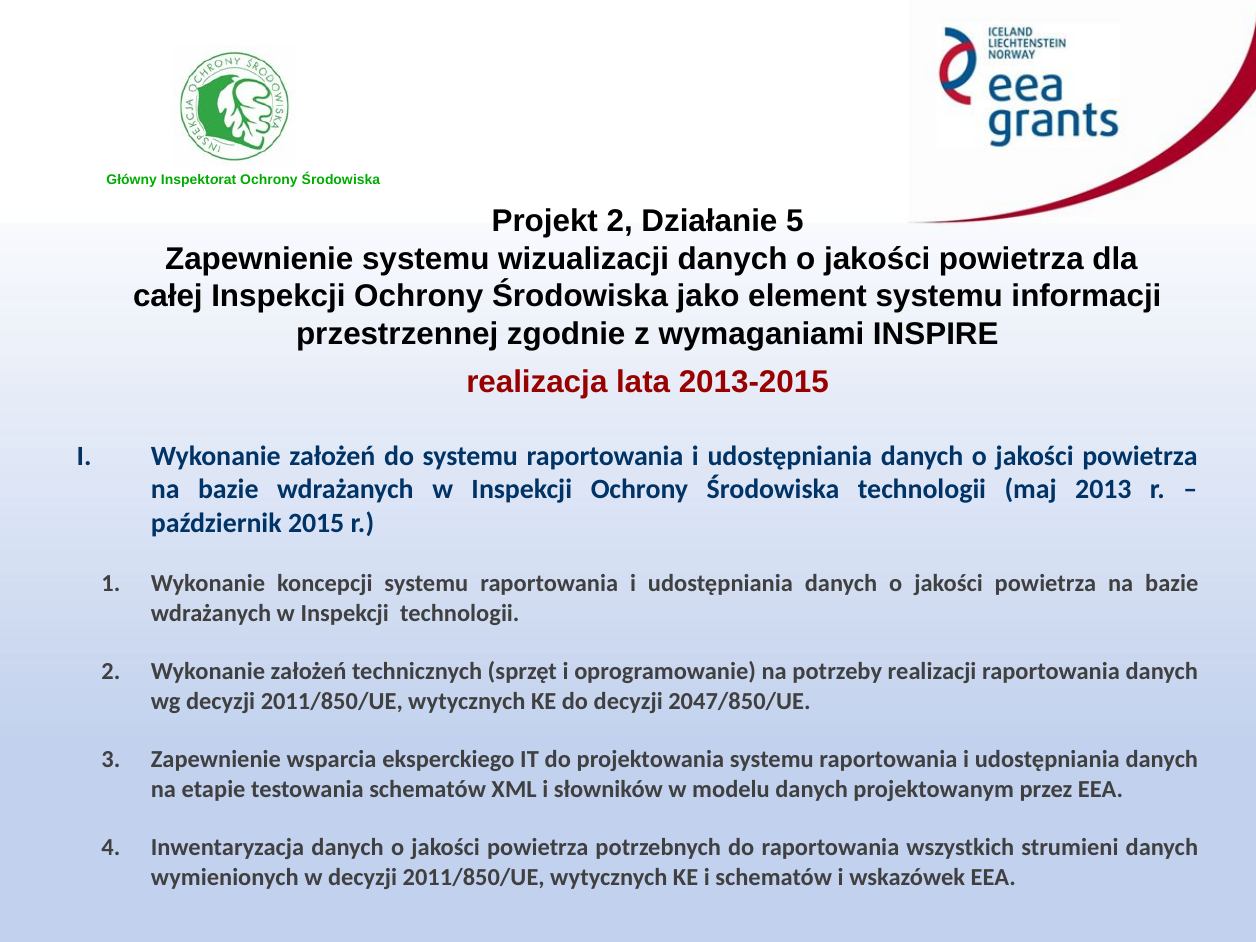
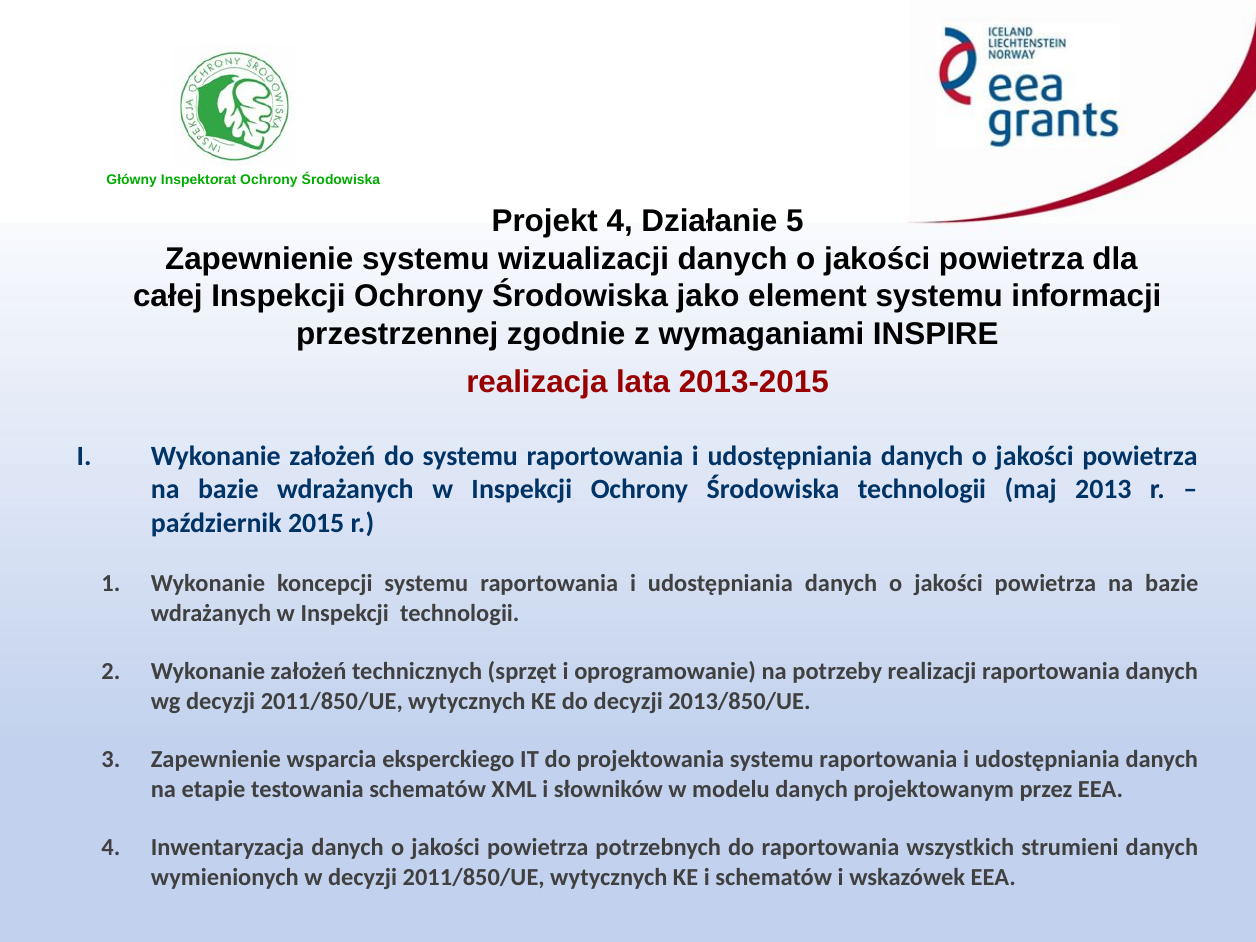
Projekt 2: 2 -> 4
2047/850/UE: 2047/850/UE -> 2013/850/UE
